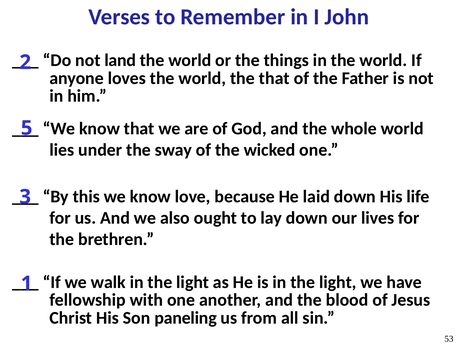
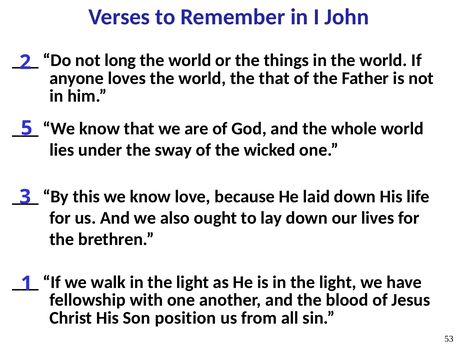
land: land -> long
paneling: paneling -> position
